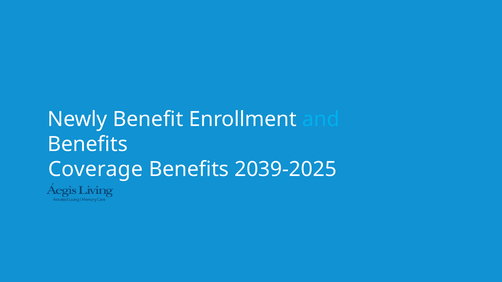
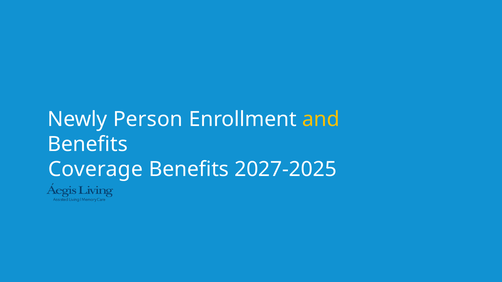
Benefit: Benefit -> Person
and colour: light blue -> yellow
2039-2025: 2039-2025 -> 2027-2025
